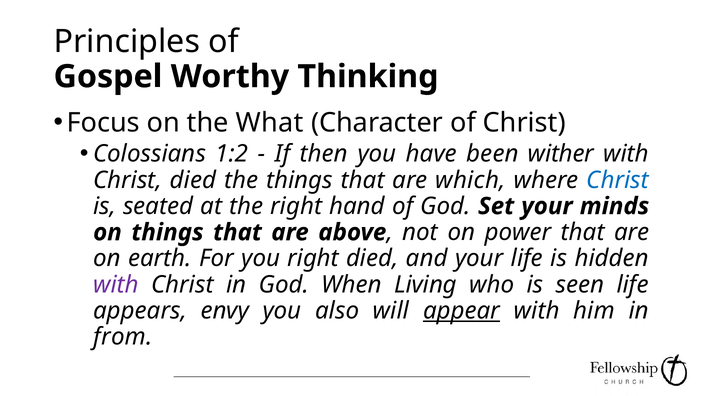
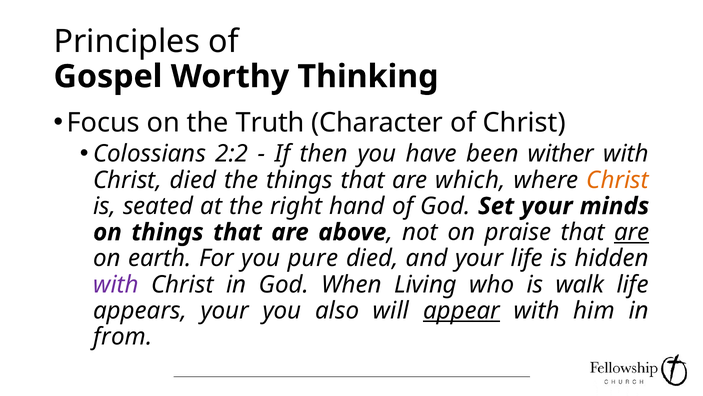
What: What -> Truth
1:2: 1:2 -> 2:2
Christ at (618, 180) colour: blue -> orange
power: power -> praise
are at (632, 232) underline: none -> present
you right: right -> pure
seen: seen -> walk
appears envy: envy -> your
